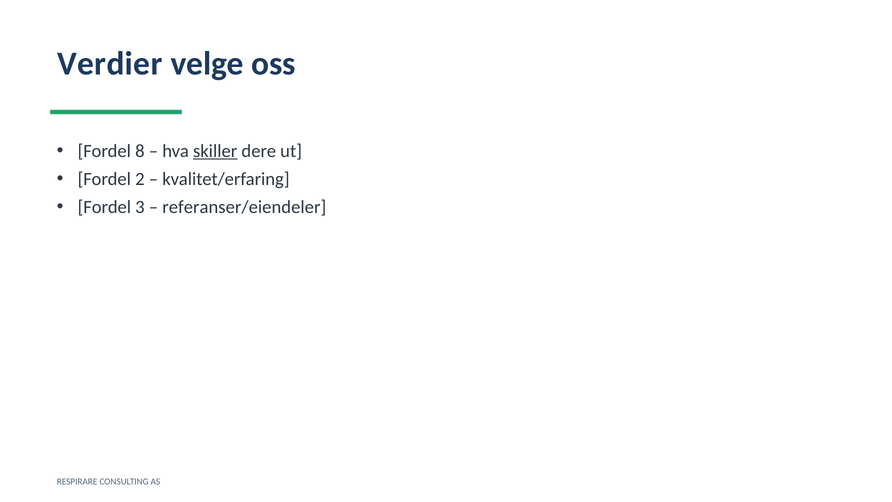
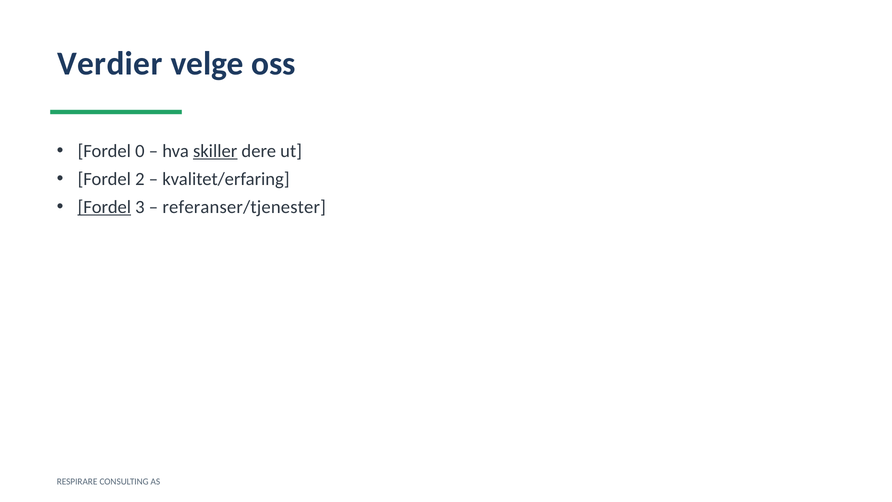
8: 8 -> 0
Fordel at (104, 207) underline: none -> present
referanser/eiendeler: referanser/eiendeler -> referanser/tjenester
